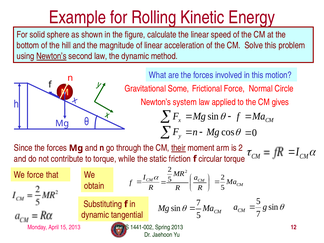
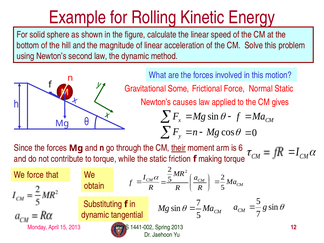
Newton’s at (51, 56) underline: present -> none
Normal Circle: Circle -> Static
system: system -> causes
is 2: 2 -> 6
circular: circular -> making
